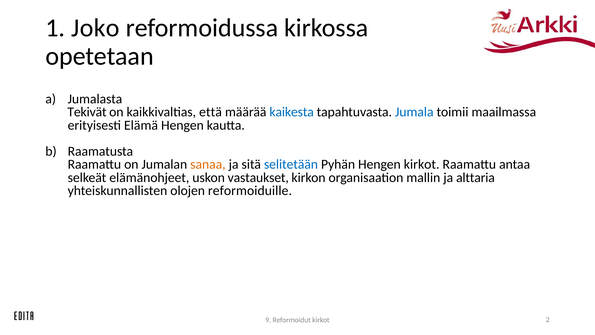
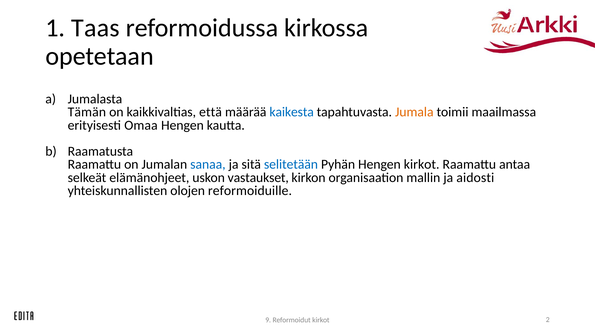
Joko: Joko -> Taas
Tekivät: Tekivät -> Tämän
Jumala colour: blue -> orange
Elämä: Elämä -> Omaa
sanaa colour: orange -> blue
alttaria: alttaria -> aidosti
